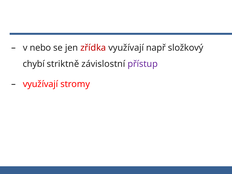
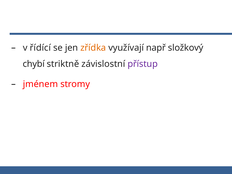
nebo: nebo -> řídící
zřídka colour: red -> orange
využívají at (40, 84): využívají -> jménem
